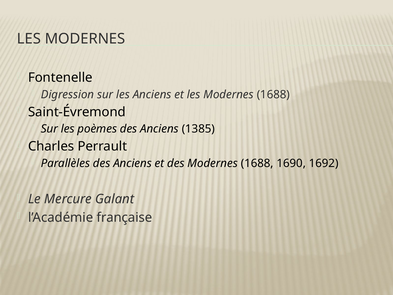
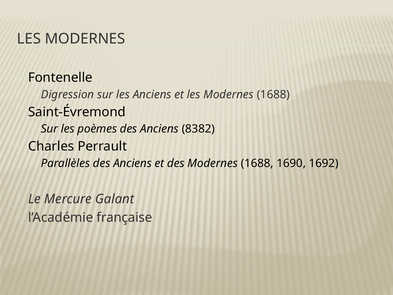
1385: 1385 -> 8382
